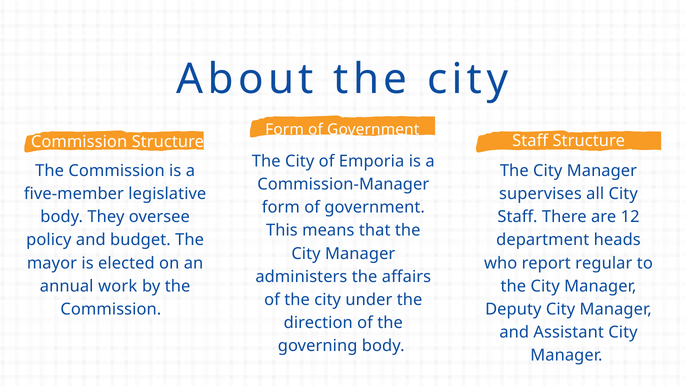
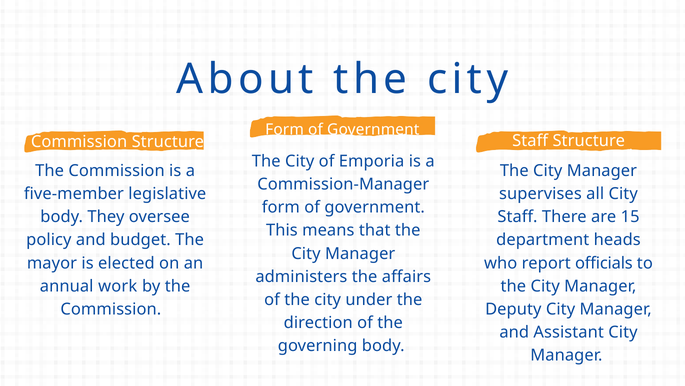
12: 12 -> 15
regular: regular -> officials
